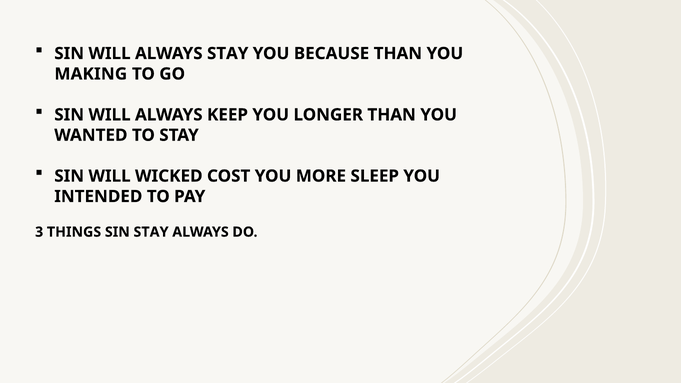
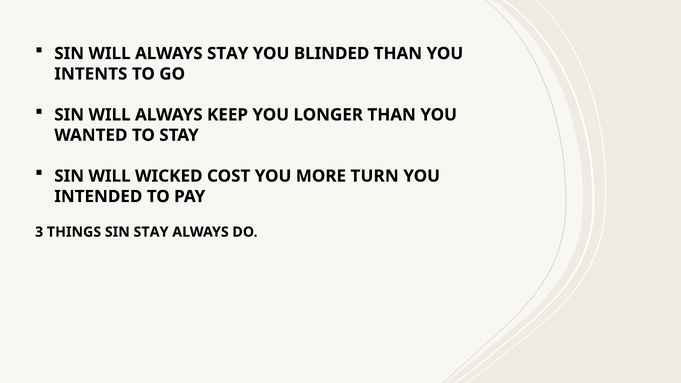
BECAUSE: BECAUSE -> BLINDED
MAKING: MAKING -> INTENTS
SLEEP: SLEEP -> TURN
